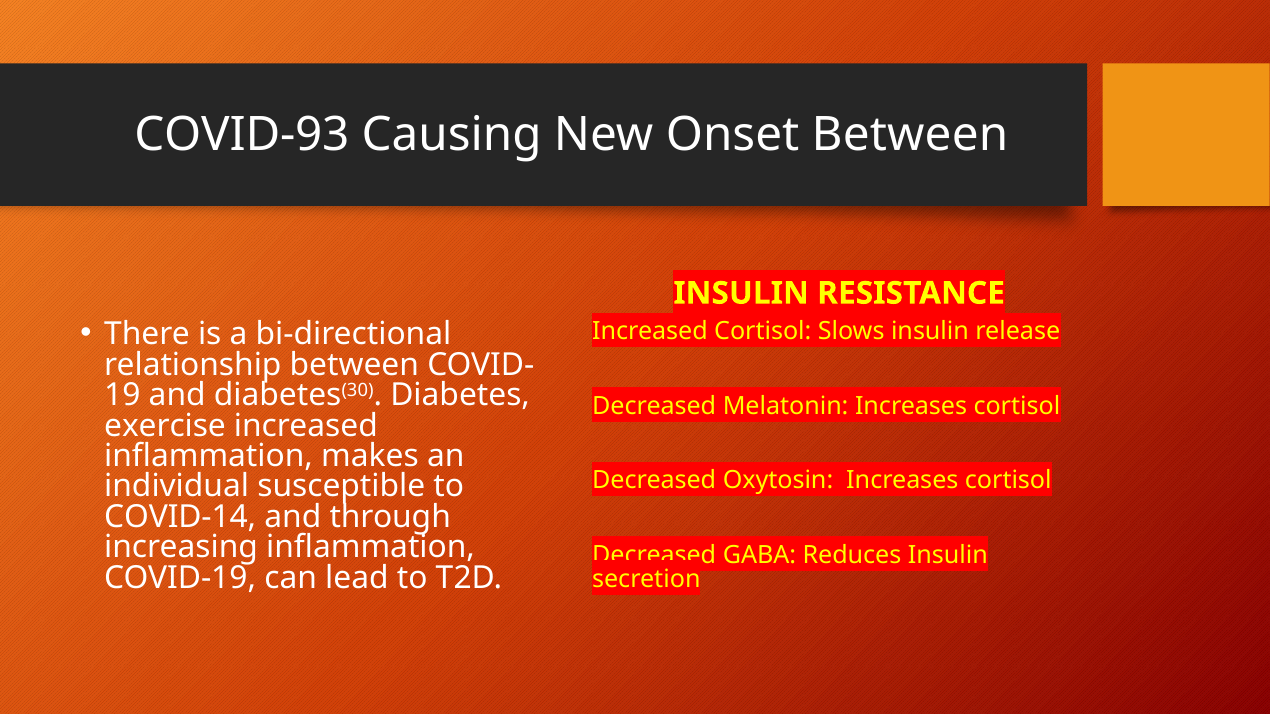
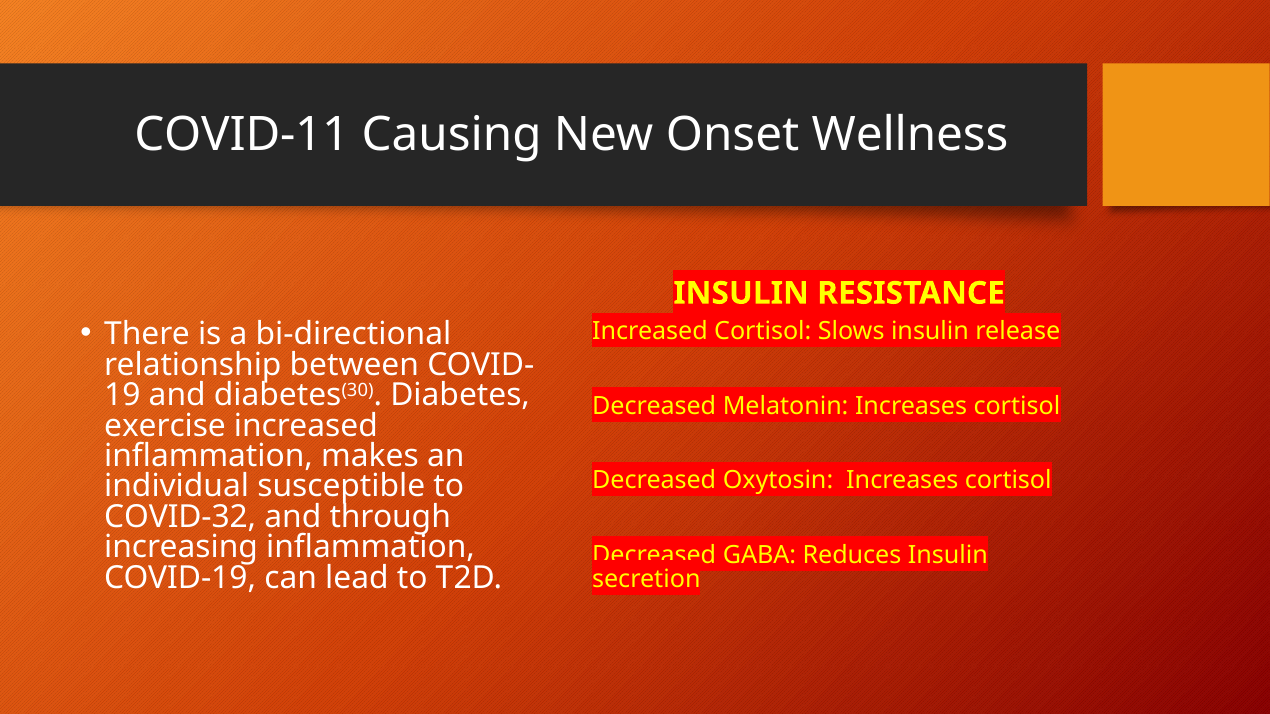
COVID-93: COVID-93 -> COVID-11
Onset Between: Between -> Wellness
COVID-14: COVID-14 -> COVID-32
